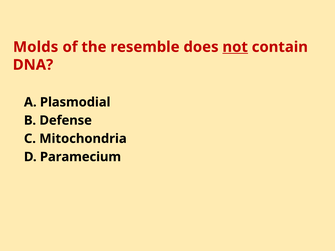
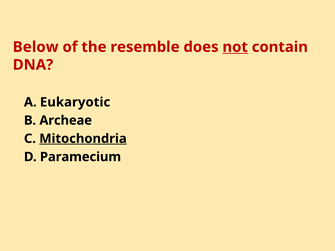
Molds: Molds -> Below
Plasmodial: Plasmodial -> Eukaryotic
Defense: Defense -> Archeae
Mitochondria underline: none -> present
